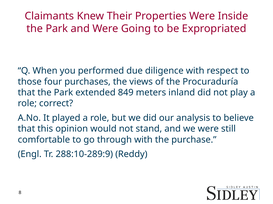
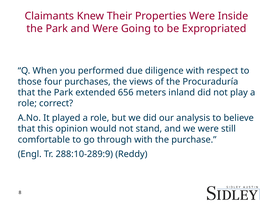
849: 849 -> 656
